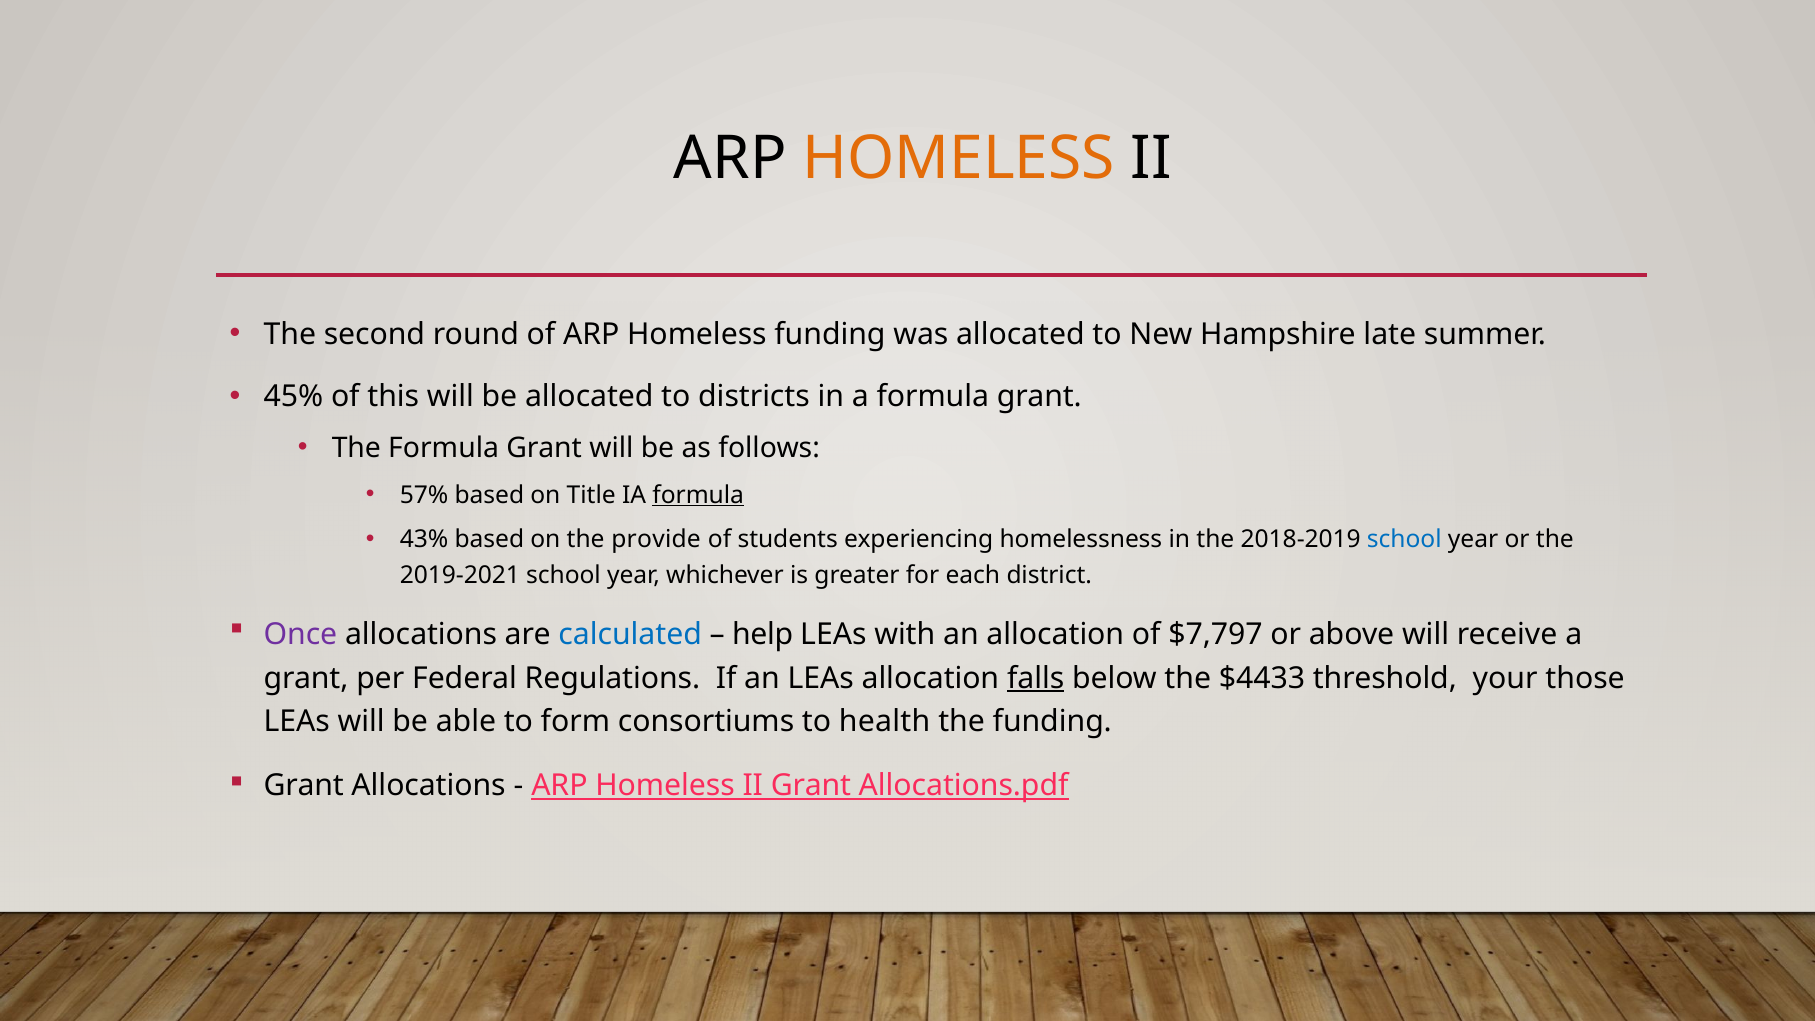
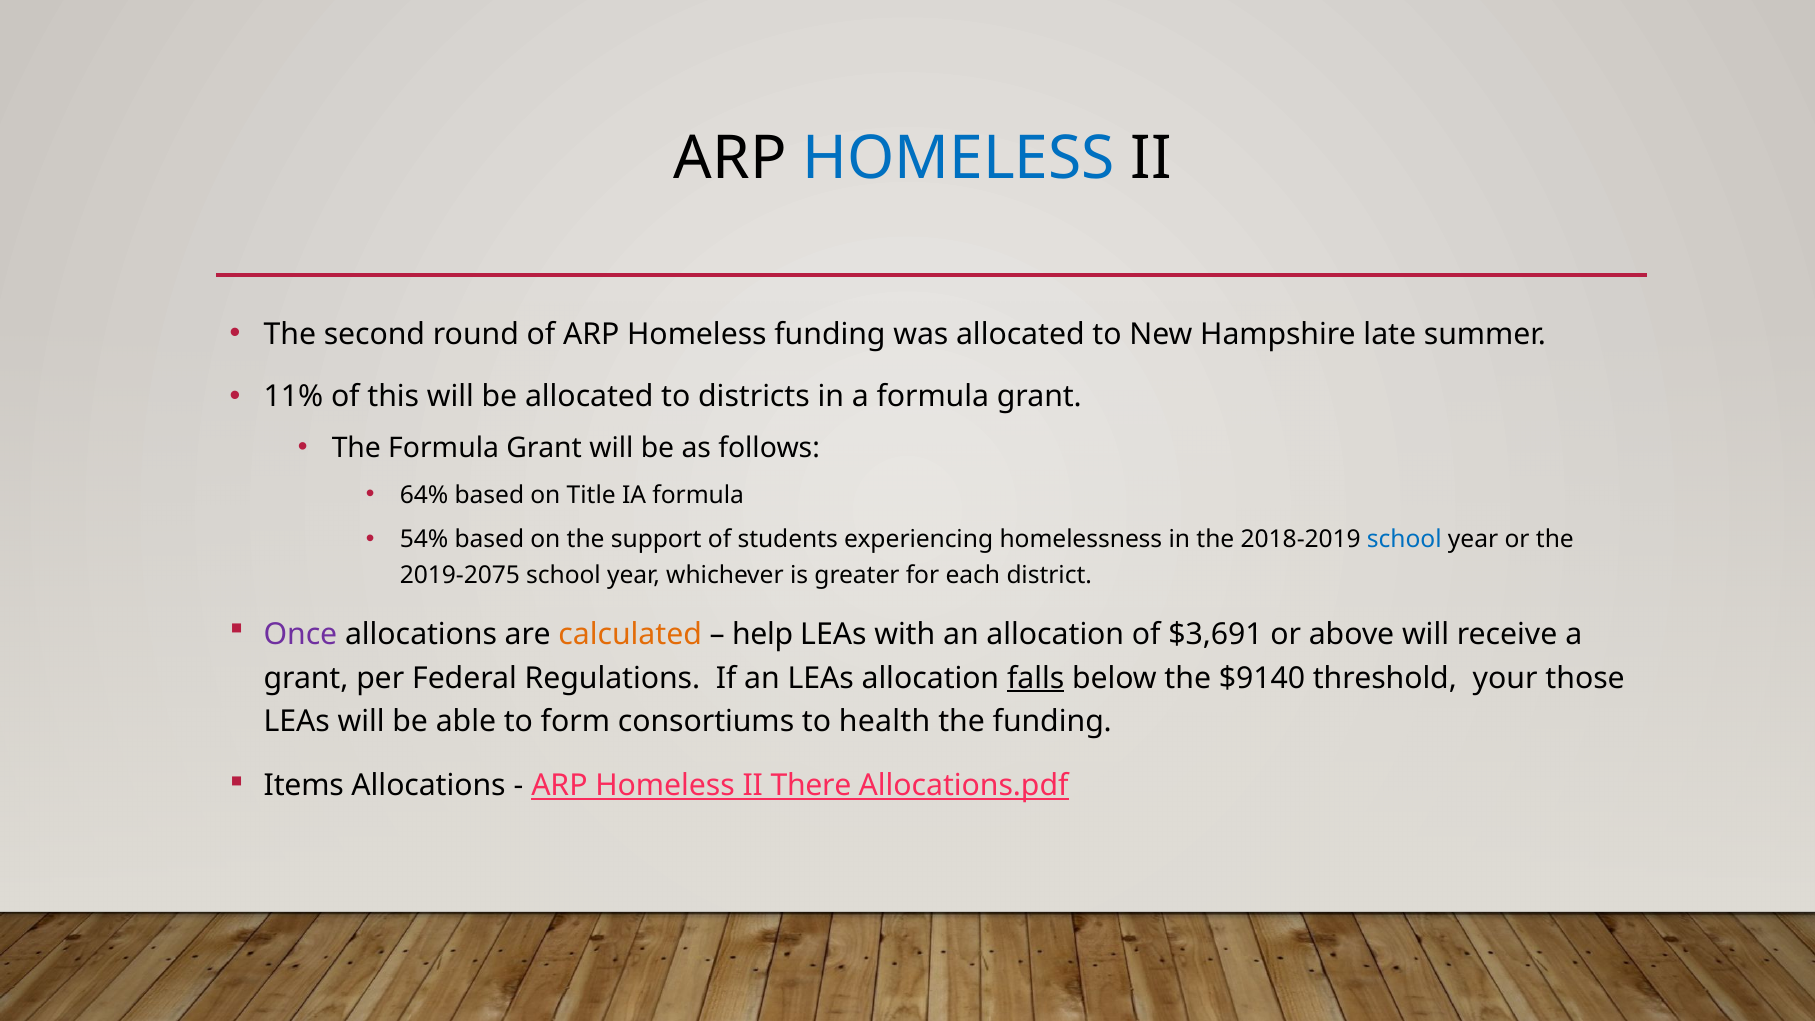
HOMELESS at (959, 159) colour: orange -> blue
45%: 45% -> 11%
57%: 57% -> 64%
formula at (698, 495) underline: present -> none
43%: 43% -> 54%
provide: provide -> support
2019-2021: 2019-2021 -> 2019-2075
calculated colour: blue -> orange
$7,797: $7,797 -> $3,691
$4433: $4433 -> $9140
Grant at (304, 785): Grant -> Items
II Grant: Grant -> There
